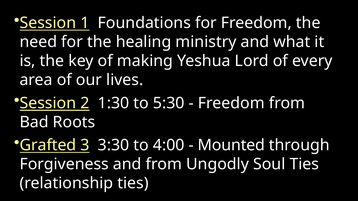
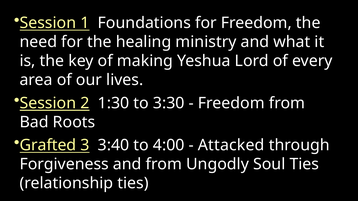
5:30: 5:30 -> 3:30
3:30: 3:30 -> 3:40
Mounted: Mounted -> Attacked
